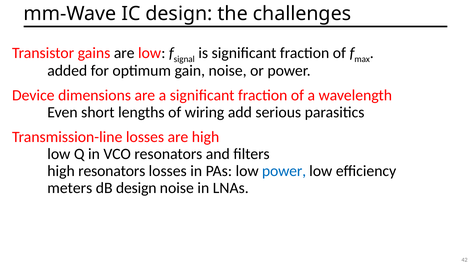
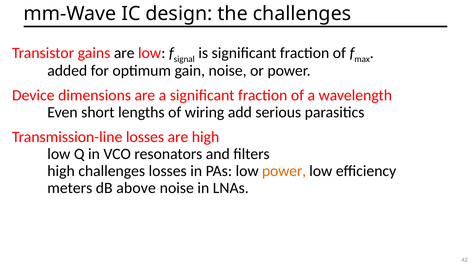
high resonators: resonators -> challenges
power at (284, 171) colour: blue -> orange
dB design: design -> above
